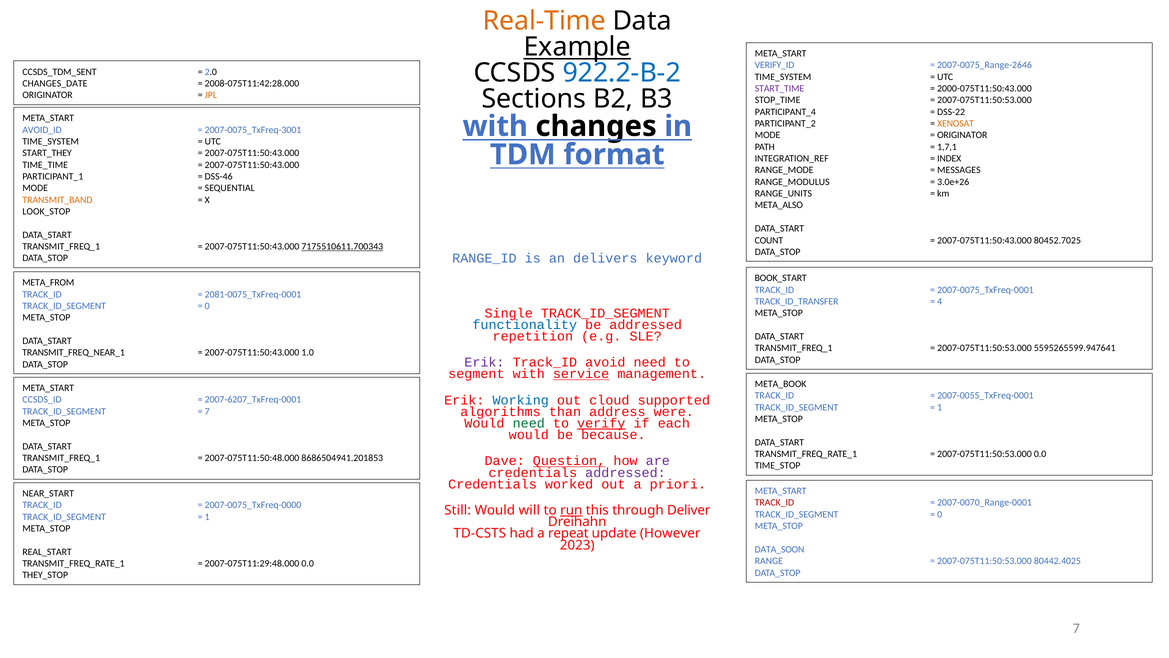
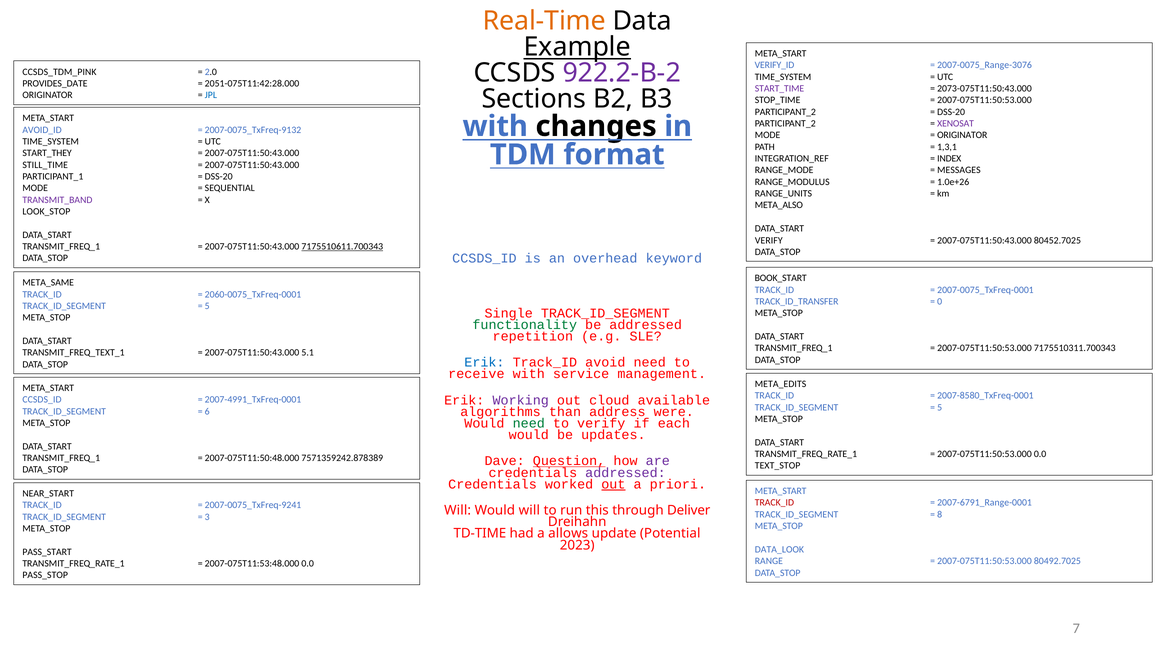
2007-0075_Range-2646: 2007-0075_Range-2646 -> 2007-0075_Range-3076
922.2-B-2 colour: blue -> purple
CCSDS_TDM_SENT: CCSDS_TDM_SENT -> CCSDS_TDM_PINK
CHANGES_DATE: CHANGES_DATE -> PROVIDES_DATE
2008-075T11:42:28.000: 2008-075T11:42:28.000 -> 2051-075T11:42:28.000
2000-075T11:50:43.000: 2000-075T11:50:43.000 -> 2073-075T11:50:43.000
JPL colour: orange -> blue
PARTICIPANT_4 at (785, 112): PARTICIPANT_4 -> PARTICIPANT_2
DSS-22 at (951, 112): DSS-22 -> DSS-20
XENOSAT colour: orange -> purple
2007-0075_TxFreq-3001: 2007-0075_TxFreq-3001 -> 2007-0075_TxFreq-9132
1,7,1: 1,7,1 -> 1,3,1
TIME_TIME: TIME_TIME -> STILL_TIME
DSS-46 at (219, 176): DSS-46 -> DSS-20
3.0e+26: 3.0e+26 -> 1.0e+26
TRANSMIT_BAND colour: orange -> purple
COUNT at (769, 240): COUNT -> VERIFY
RANGE_ID at (484, 258): RANGE_ID -> CCSDS_ID
delivers: delivers -> overhead
META_FROM: META_FROM -> META_SAME
2081-0075_TxFreq-0001: 2081-0075_TxFreq-0001 -> 2060-0075_TxFreq-0001
4: 4 -> 0
0 at (207, 306): 0 -> 5
functionality colour: blue -> green
5595265599.947641: 5595265599.947641 -> 7175510311.700343
TRANSMIT_FREQ_NEAR_1: TRANSMIT_FREQ_NEAR_1 -> TRANSMIT_FREQ_TEXT_1
1.0: 1.0 -> 5.1
Erik at (484, 362) colour: purple -> blue
segment: segment -> receive
service underline: present -> none
META_BOOK: META_BOOK -> META_EDITS
2007-0055_TxFreq-0001: 2007-0055_TxFreq-0001 -> 2007-8580_TxFreq-0001
Working colour: blue -> purple
supported: supported -> available
2007-6207_TxFreq-0001: 2007-6207_TxFreq-0001 -> 2007-4991_TxFreq-0001
1 at (940, 407): 1 -> 5
7 at (207, 411): 7 -> 6
verify at (601, 423) underline: present -> none
because: because -> updates
8686504941.201853: 8686504941.201853 -> 7571359242.878389
TIME_STOP: TIME_STOP -> TEXT_STOP
out at (613, 484) underline: none -> present
2007-0070_Range-0001: 2007-0070_Range-0001 -> 2007-6791_Range-0001
2007-0075_TxFreq-0000: 2007-0075_TxFreq-0000 -> 2007-0075_TxFreq-9241
Still at (458, 510): Still -> Will
run underline: present -> none
0 at (940, 514): 0 -> 8
1 at (207, 516): 1 -> 3
TD-CSTS: TD-CSTS -> TD-TIME
repeat: repeat -> allows
However: However -> Potential
DATA_SOON: DATA_SOON -> DATA_LOOK
REAL_START: REAL_START -> PASS_START
80442.4025: 80442.4025 -> 80492.7025
2007-075T11:29:48.000: 2007-075T11:29:48.000 -> 2007-075T11:53:48.000
THEY_STOP: THEY_STOP -> PASS_STOP
